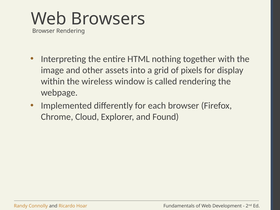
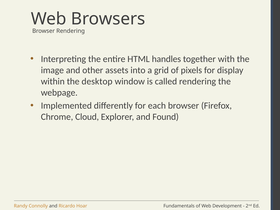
nothing: nothing -> handles
wireless: wireless -> desktop
